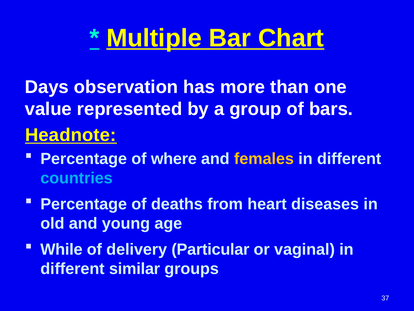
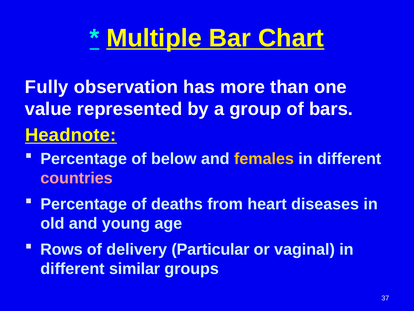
Days: Days -> Fully
where: where -> below
countries colour: light blue -> pink
While: While -> Rows
